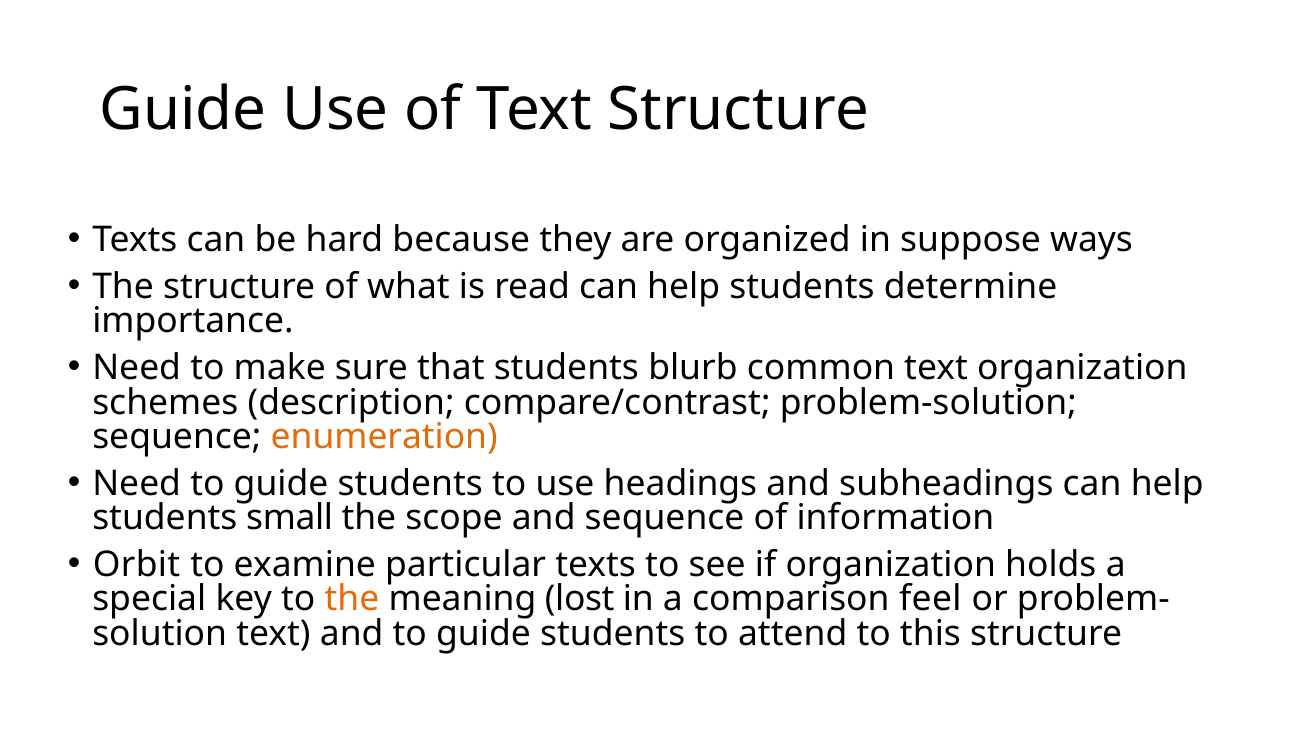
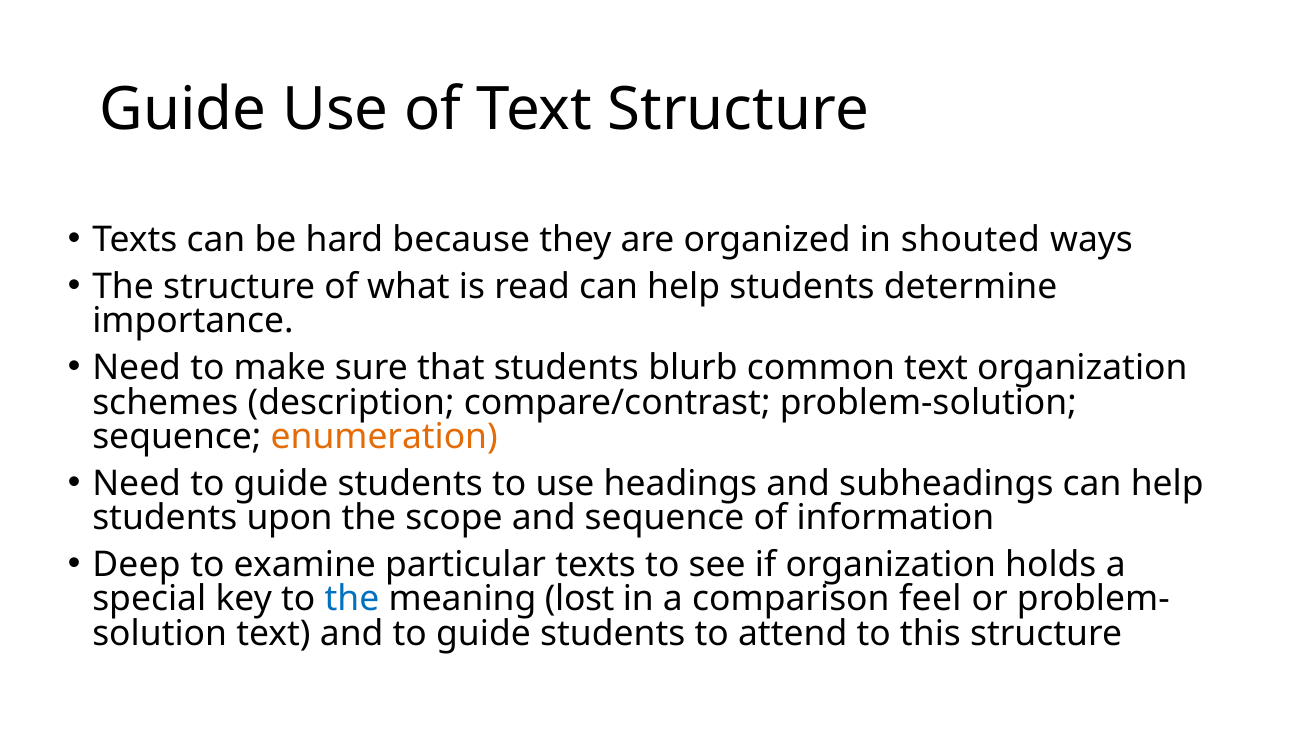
suppose: suppose -> shouted
small: small -> upon
Orbit: Orbit -> Deep
the at (352, 599) colour: orange -> blue
